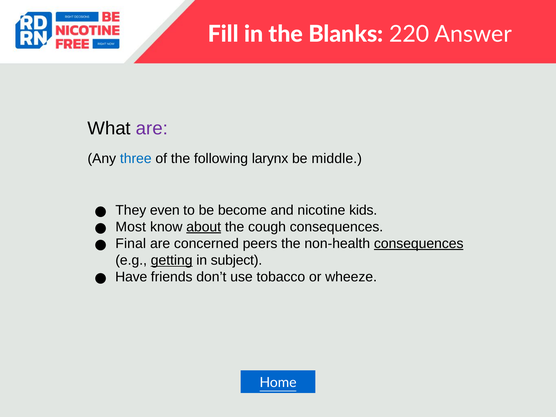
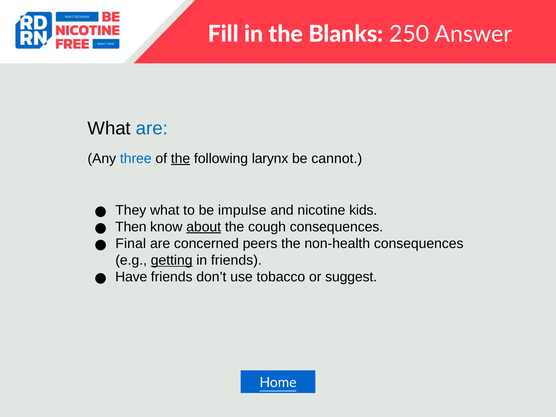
220: 220 -> 250
are at (152, 128) colour: purple -> blue
the at (181, 159) underline: none -> present
middle: middle -> cannot
They even: even -> what
become: become -> impulse
Most: Most -> Then
consequences at (419, 244) underline: present -> none
in subject: subject -> friends
wheeze: wheeze -> suggest
